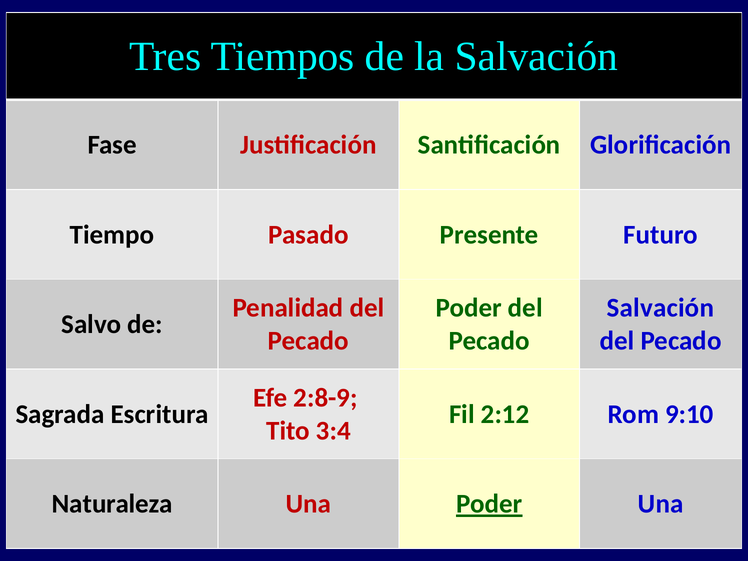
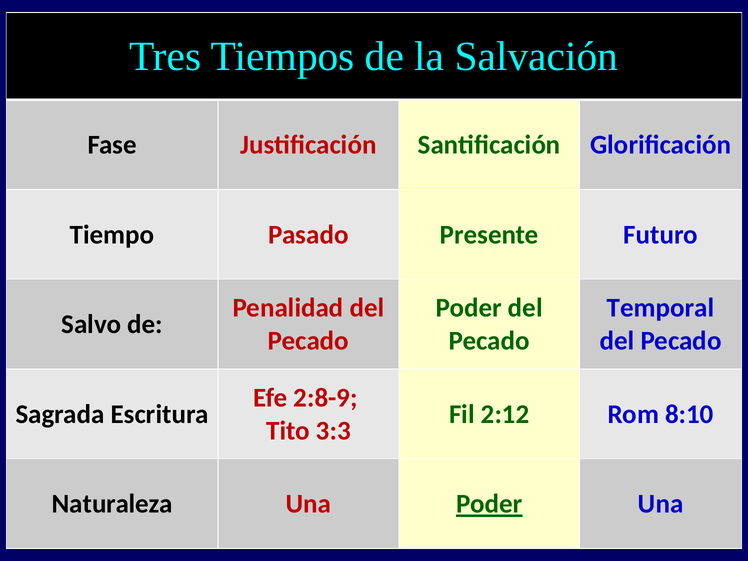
Salvación at (661, 308): Salvación -> Temporal
9:10: 9:10 -> 8:10
3:4: 3:4 -> 3:3
